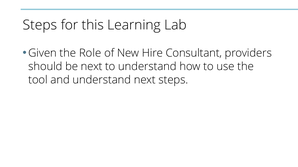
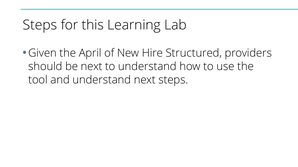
Role: Role -> April
Consultant: Consultant -> Structured
